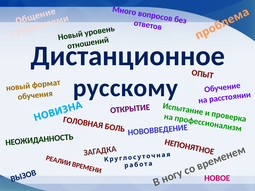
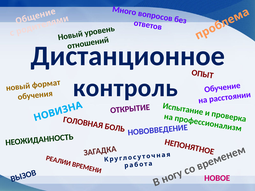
русскому: русскому -> контроль
